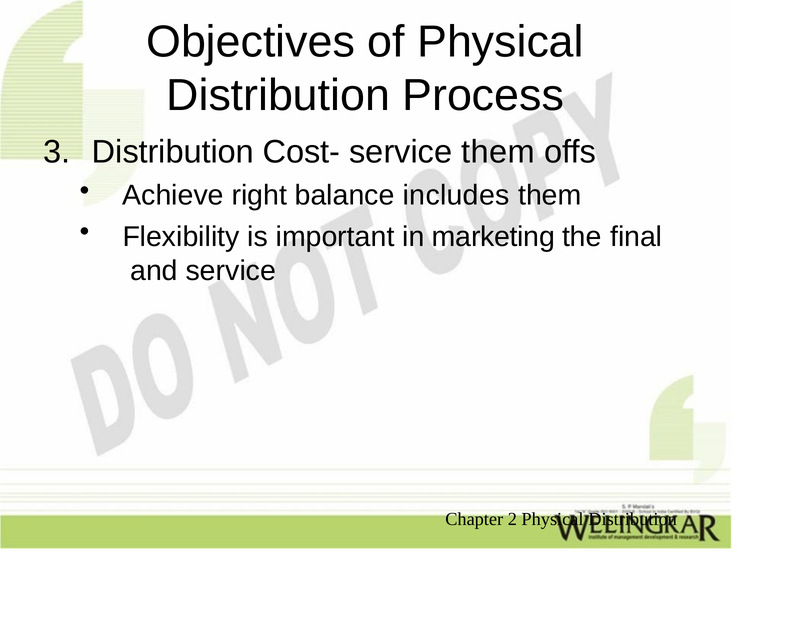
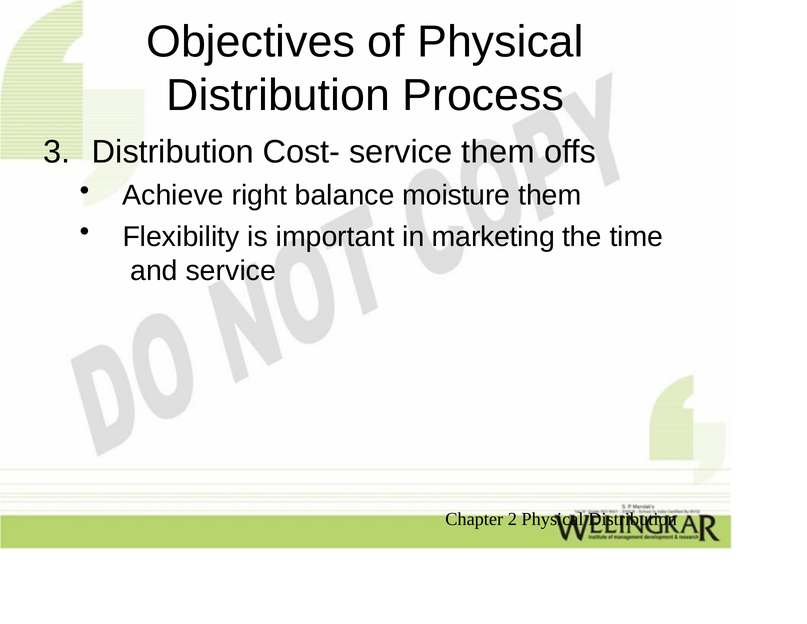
includes: includes -> moisture
final: final -> time
